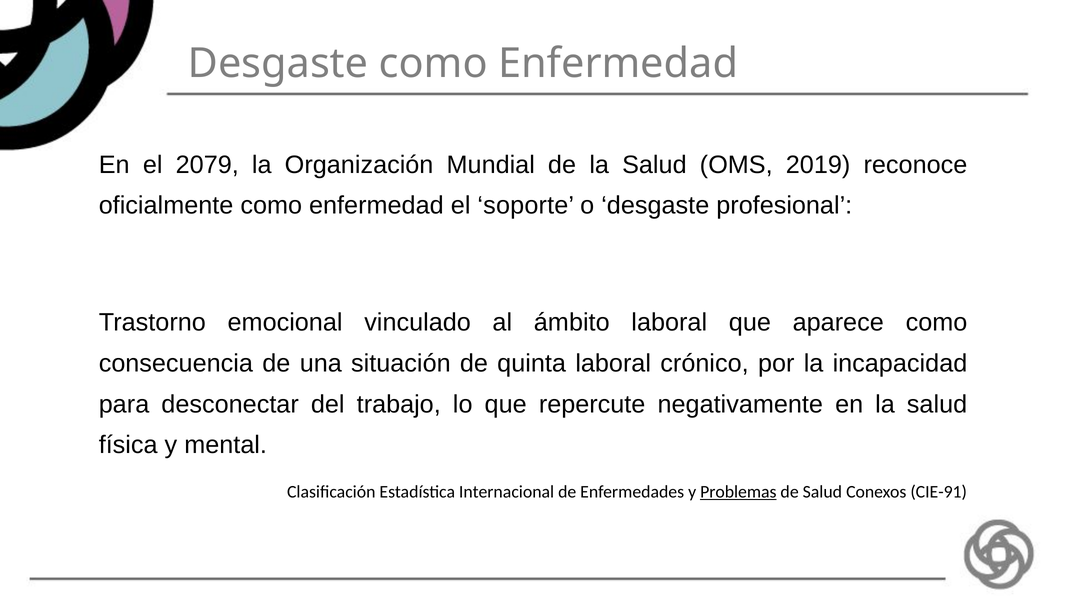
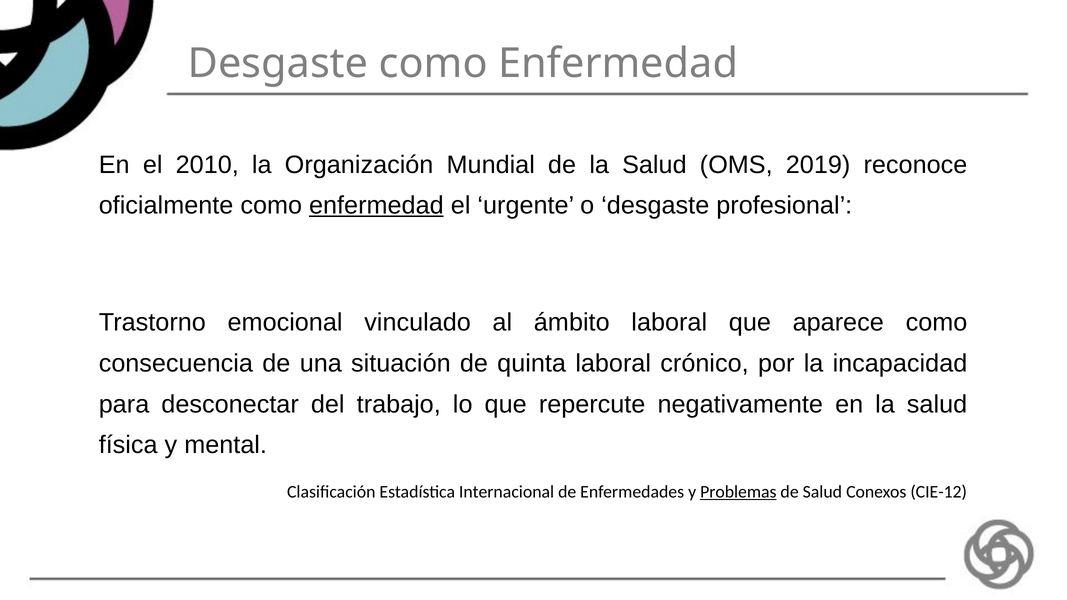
2079: 2079 -> 2010
enfermedad at (376, 206) underline: none -> present
soporte: soporte -> urgente
CIE-91: CIE-91 -> CIE-12
